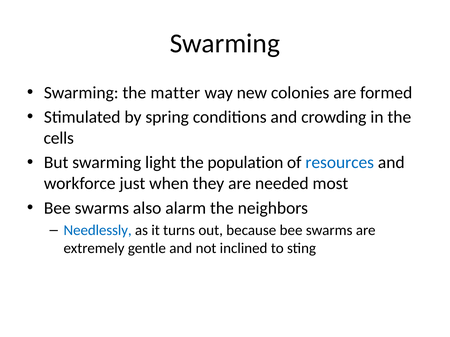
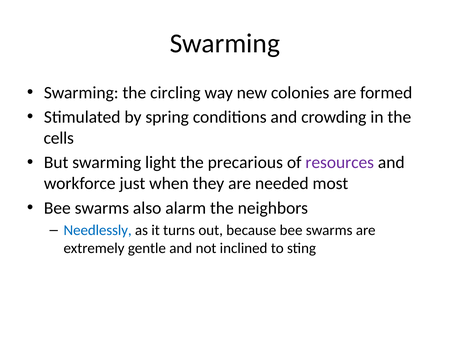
matter: matter -> circling
population: population -> precarious
resources colour: blue -> purple
